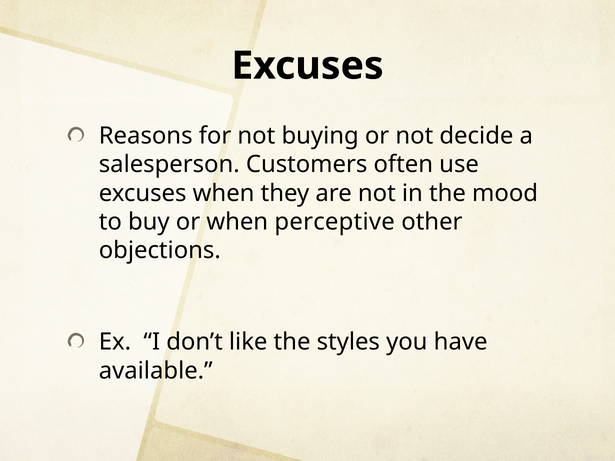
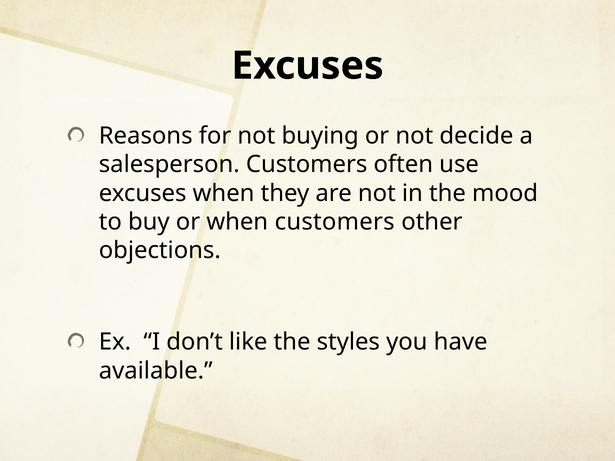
when perceptive: perceptive -> customers
